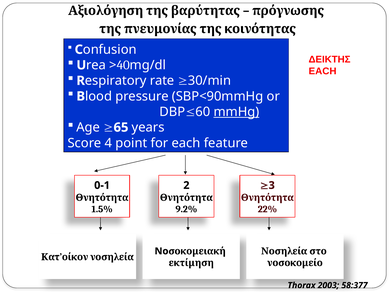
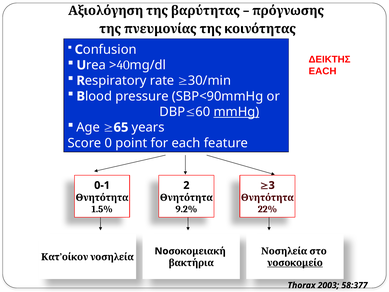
4: 4 -> 0
εκτίμηση: εκτίμηση -> βακτήρια
νοσοκομείο underline: none -> present
